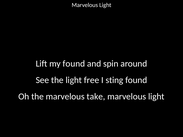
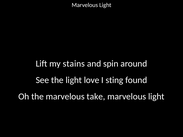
my found: found -> stains
free: free -> love
